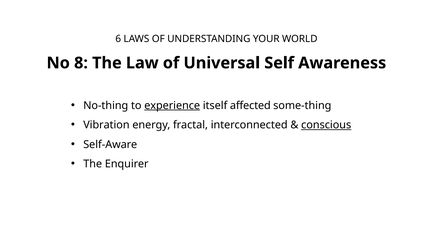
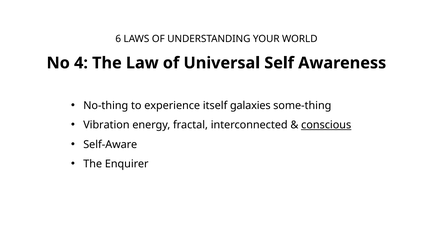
8: 8 -> 4
experience underline: present -> none
affected: affected -> galaxies
